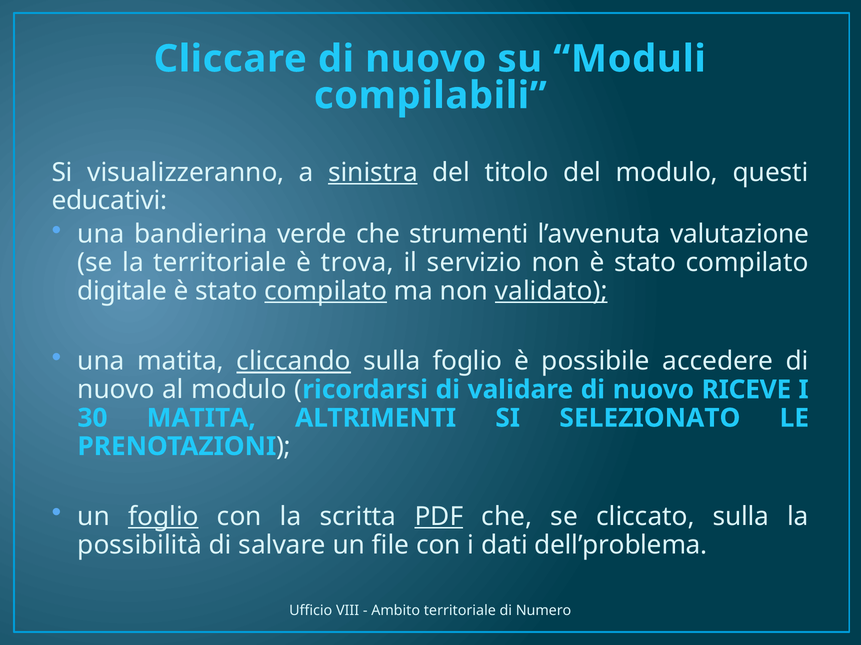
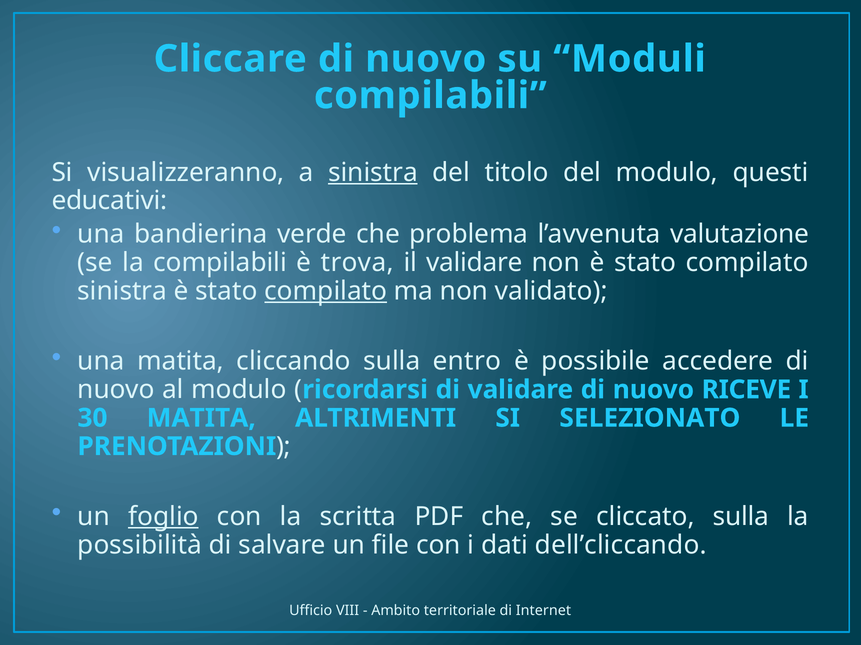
strumenti: strumenti -> problema
la territoriale: territoriale -> compilabili
il servizio: servizio -> validare
digitale at (122, 291): digitale -> sinistra
validato underline: present -> none
cliccando underline: present -> none
sulla foglio: foglio -> entro
PDF underline: present -> none
dell’problema: dell’problema -> dell’cliccando
Numero: Numero -> Internet
